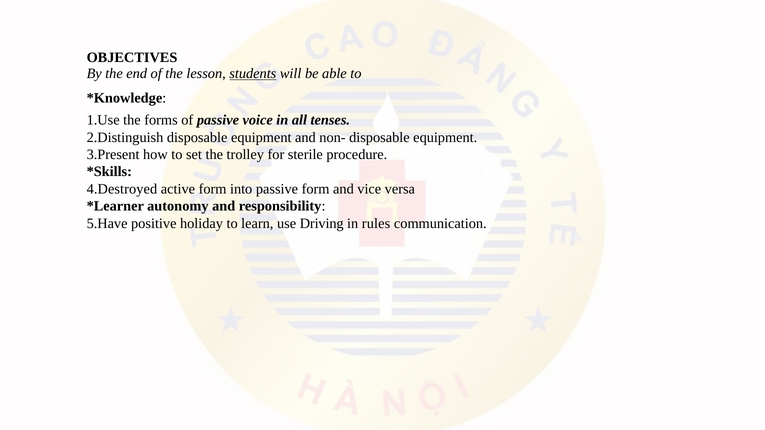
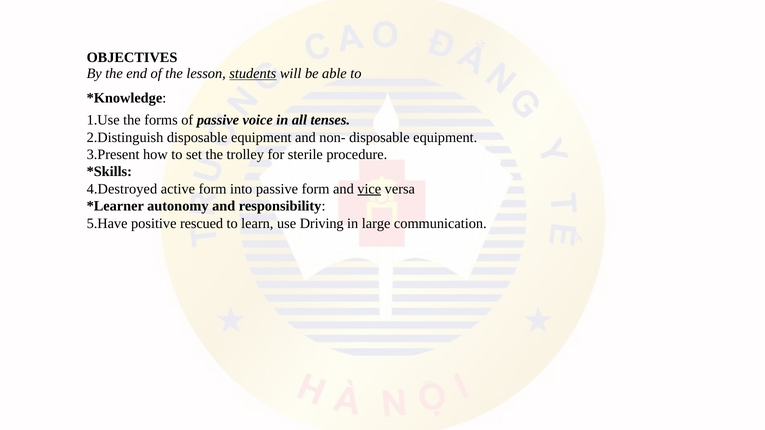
vice underline: none -> present
holiday: holiday -> rescued
rules: rules -> large
